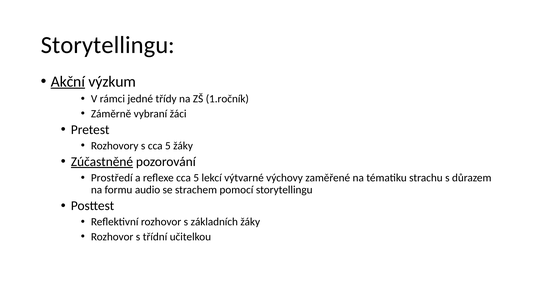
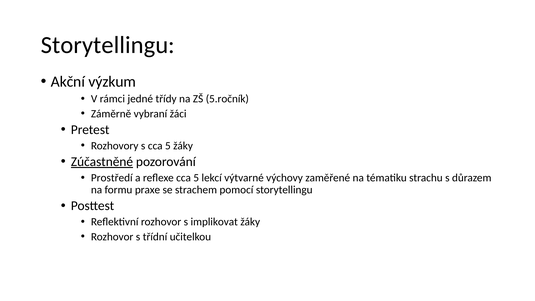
Akční underline: present -> none
1.ročník: 1.ročník -> 5.ročník
audio: audio -> praxe
základních: základních -> implikovat
